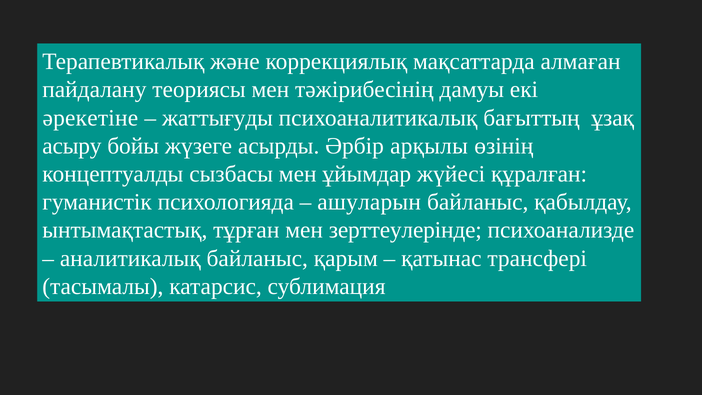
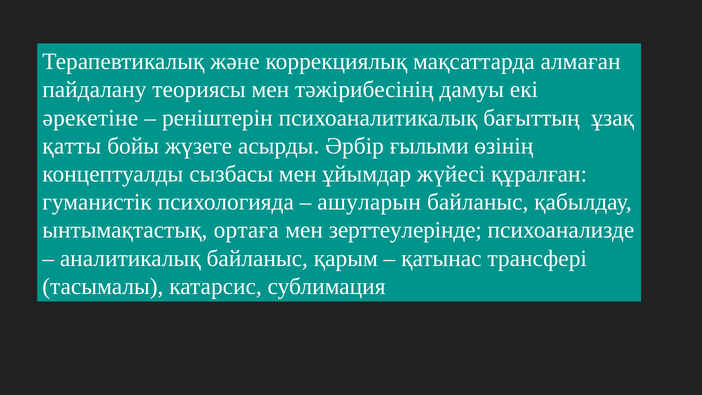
жаттығуды: жаттығуды -> реніштерін
асыру: асыру -> қатты
арқылы: арқылы -> ғылыми
тұрған: тұрған -> ортаға
